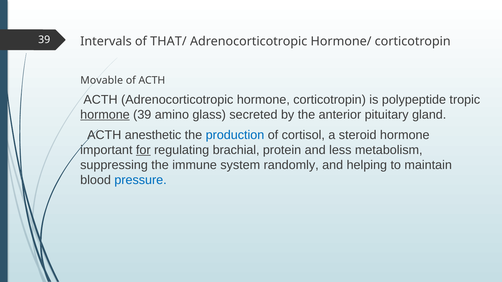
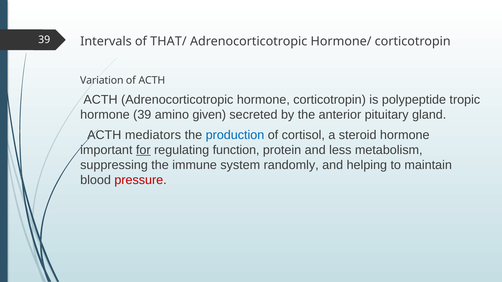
Movable: Movable -> Variation
hormone at (105, 115) underline: present -> none
glass: glass -> given
anesthetic: anesthetic -> mediators
brachial: brachial -> function
pressure colour: blue -> red
